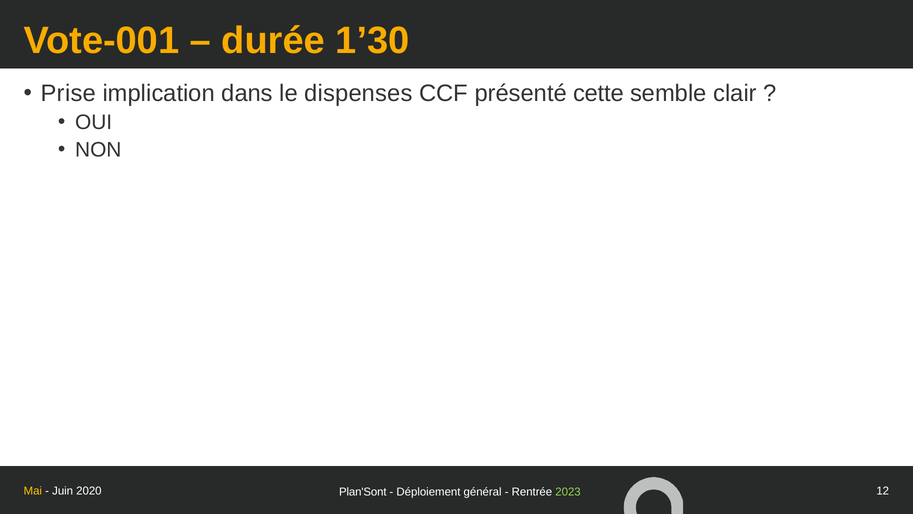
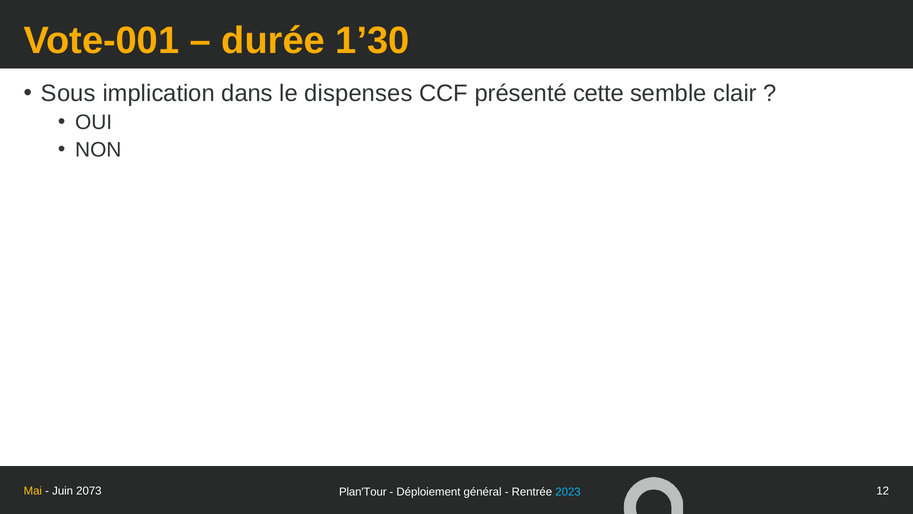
Prise: Prise -> Sous
2020: 2020 -> 2073
Plan'Sont: Plan'Sont -> Plan'Tour
2023 colour: light green -> light blue
